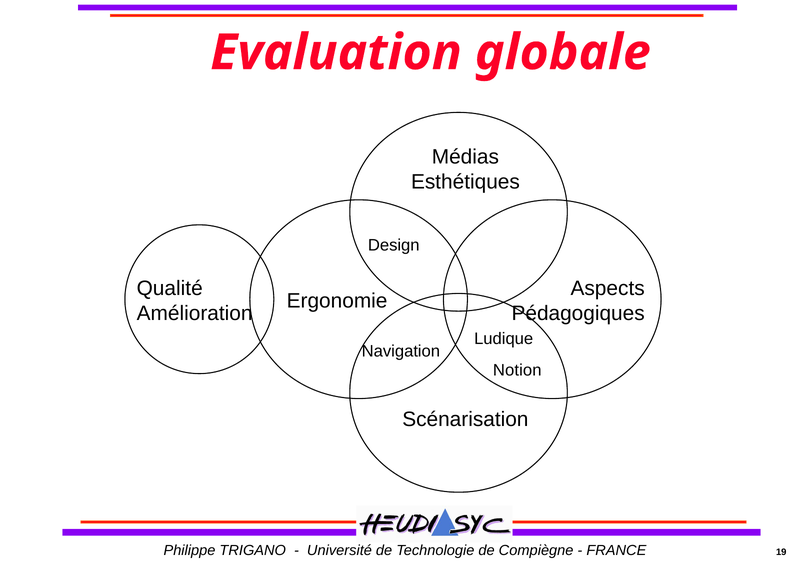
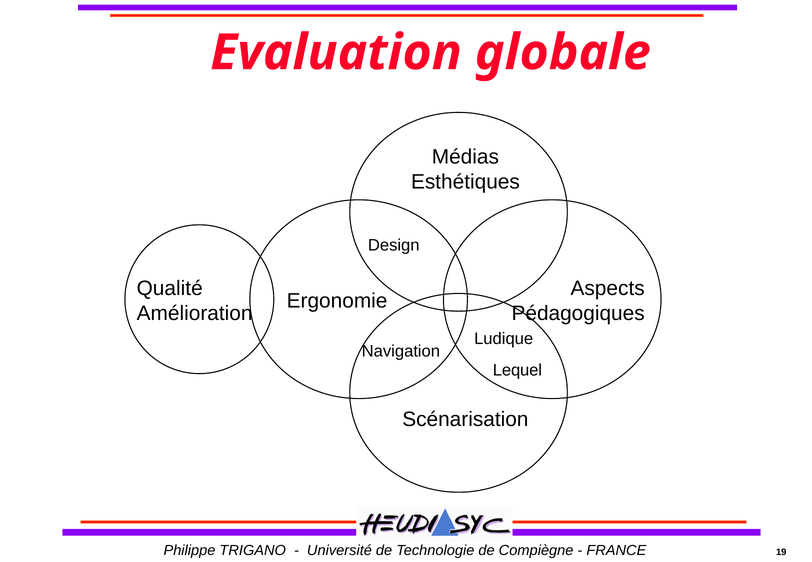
Notion: Notion -> Lequel
